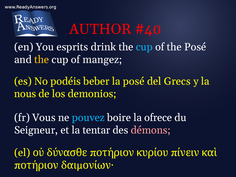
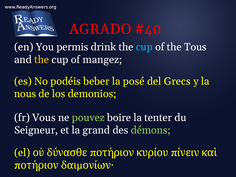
AUTHOR: AUTHOR -> AGRADO
esprits: esprits -> permis
the Posé: Posé -> Tous
pouvez colour: light blue -> light green
ofrece: ofrece -> tenter
tentar: tentar -> grand
démons colour: pink -> light green
